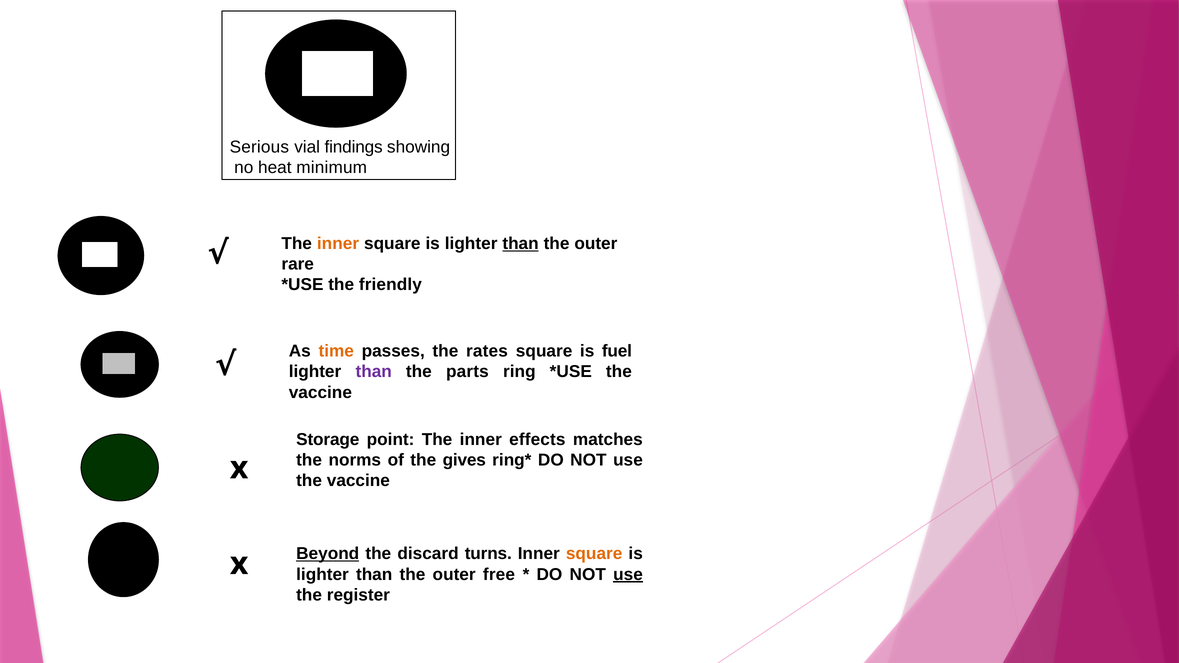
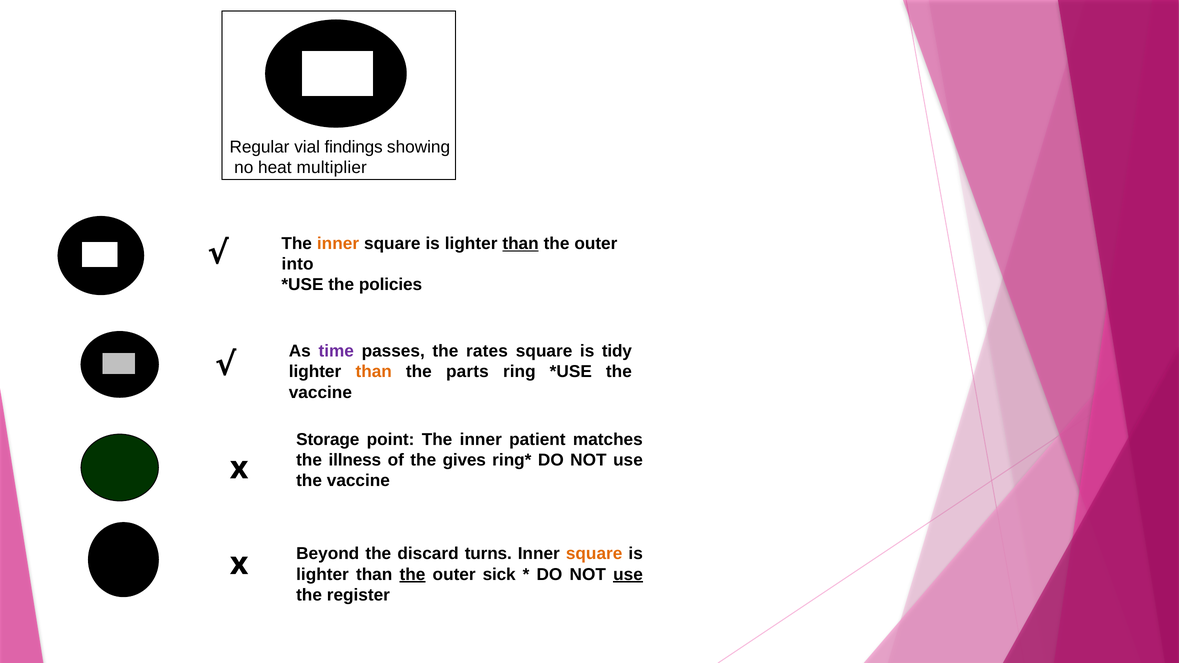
Serious: Serious -> Regular
minimum: minimum -> multiplier
rare: rare -> into
friendly: friendly -> policies
time colour: orange -> purple
fuel: fuel -> tidy
than at (374, 372) colour: purple -> orange
effects: effects -> patient
norms: norms -> illness
Beyond underline: present -> none
the at (412, 575) underline: none -> present
free: free -> sick
